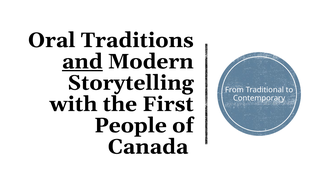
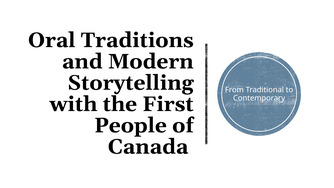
and underline: present -> none
